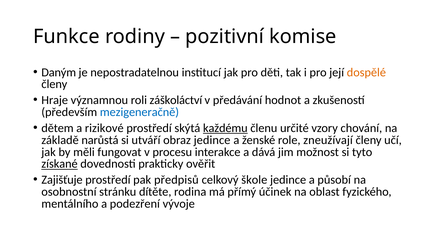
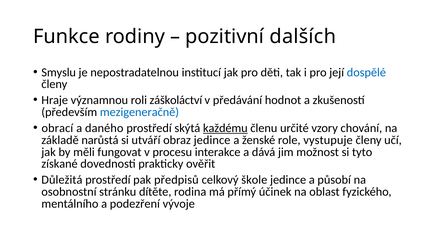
komise: komise -> dalších
Daným: Daným -> Smyslu
dospělé colour: orange -> blue
dětem: dětem -> obrací
rizikové: rizikové -> daného
zneužívají: zneužívají -> vystupuje
získané underline: present -> none
Zajišťuje: Zajišťuje -> Důležitá
